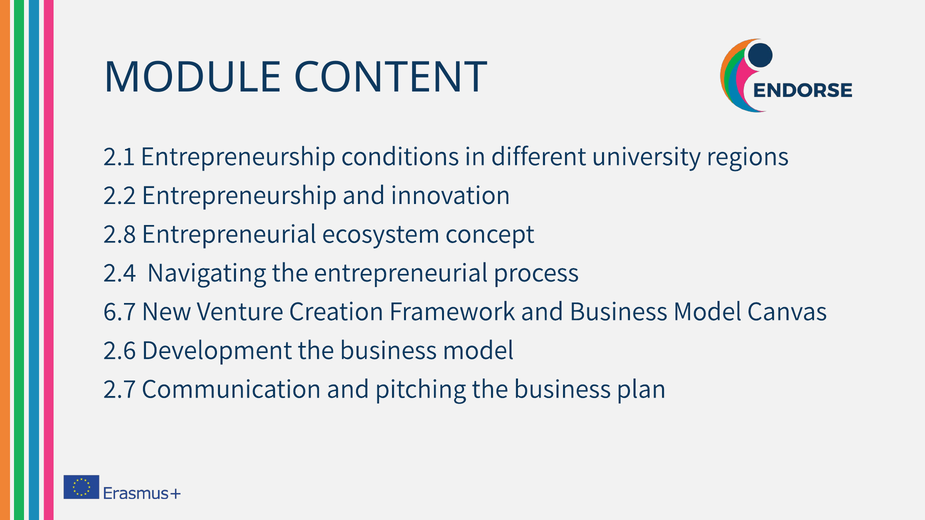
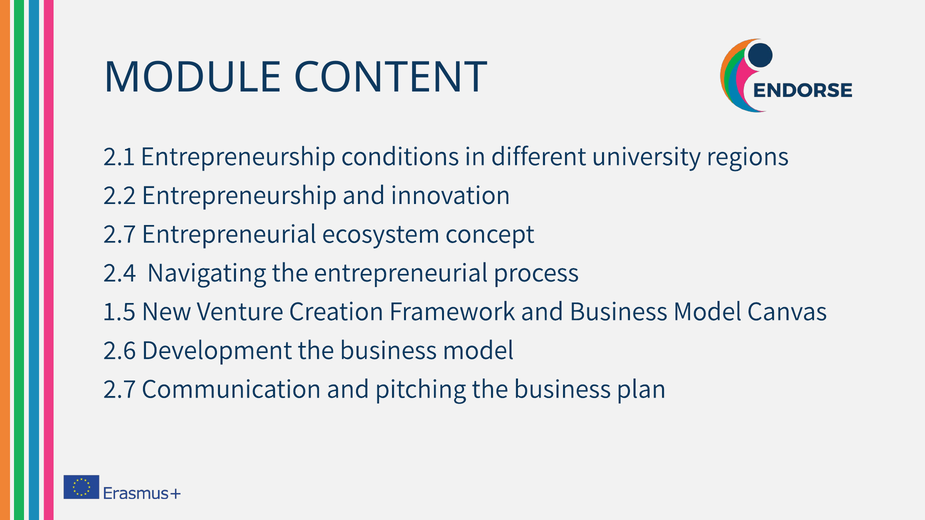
2.8 at (120, 234): 2.8 -> 2.7
6.7: 6.7 -> 1.5
